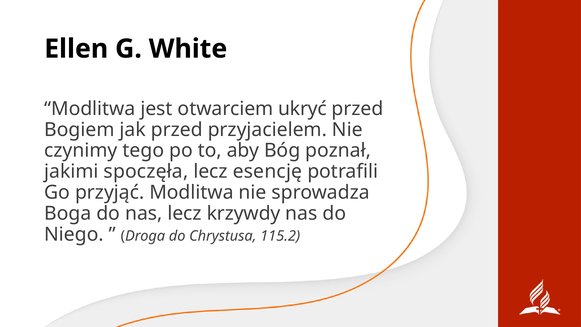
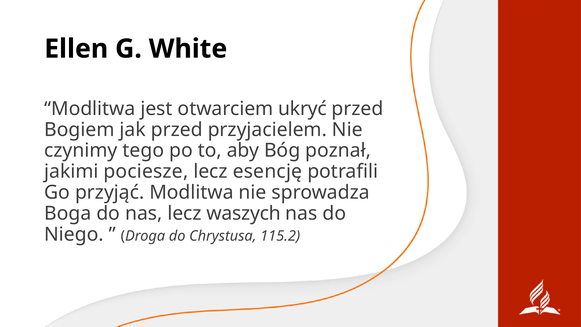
spoczęła: spoczęła -> pociesze
krzywdy: krzywdy -> waszych
